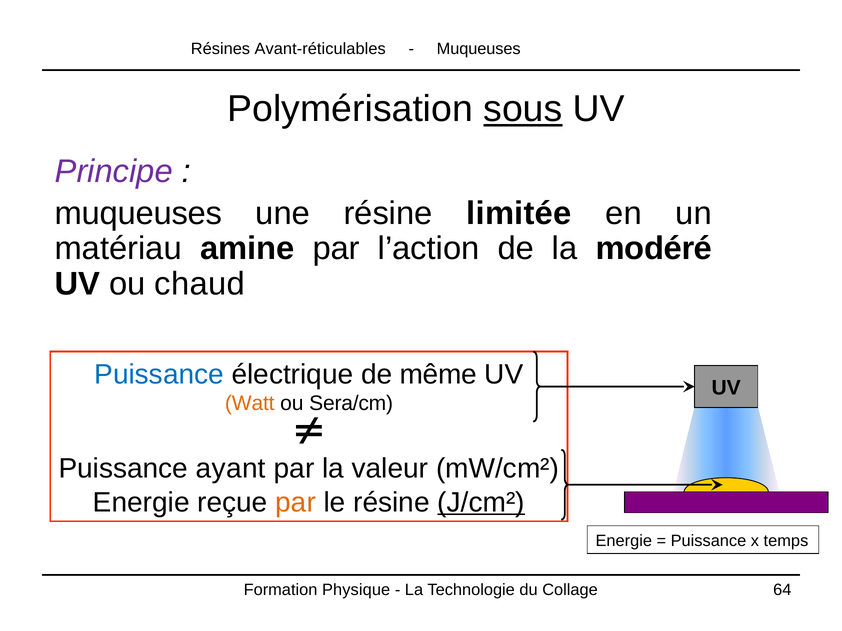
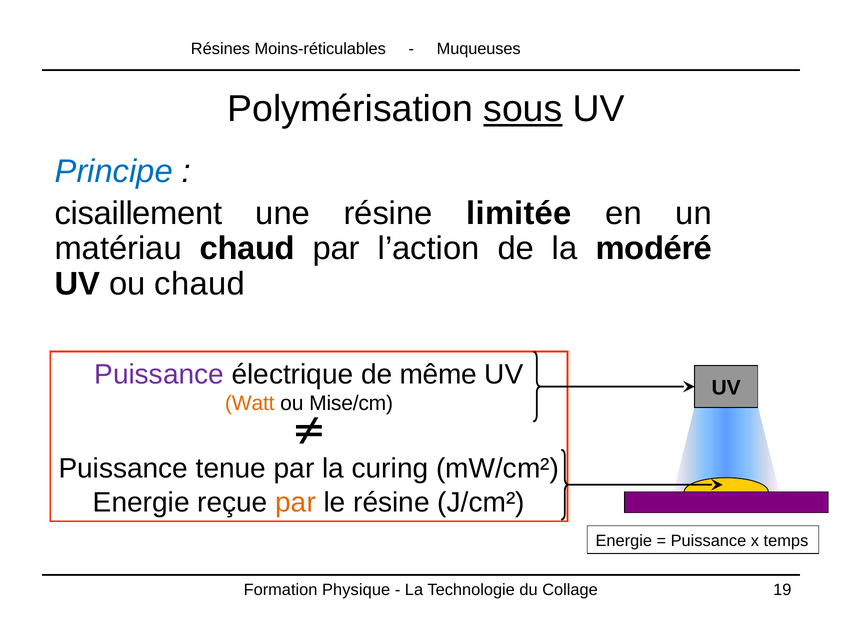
Avant-réticulables: Avant-réticulables -> Moins-réticulables
Principe colour: purple -> blue
muqueuses at (138, 214): muqueuses -> cisaillement
matériau amine: amine -> chaud
Puissance at (159, 375) colour: blue -> purple
Sera/cm: Sera/cm -> Mise/cm
ayant: ayant -> tenue
valeur: valeur -> curing
J/cm² underline: present -> none
64: 64 -> 19
